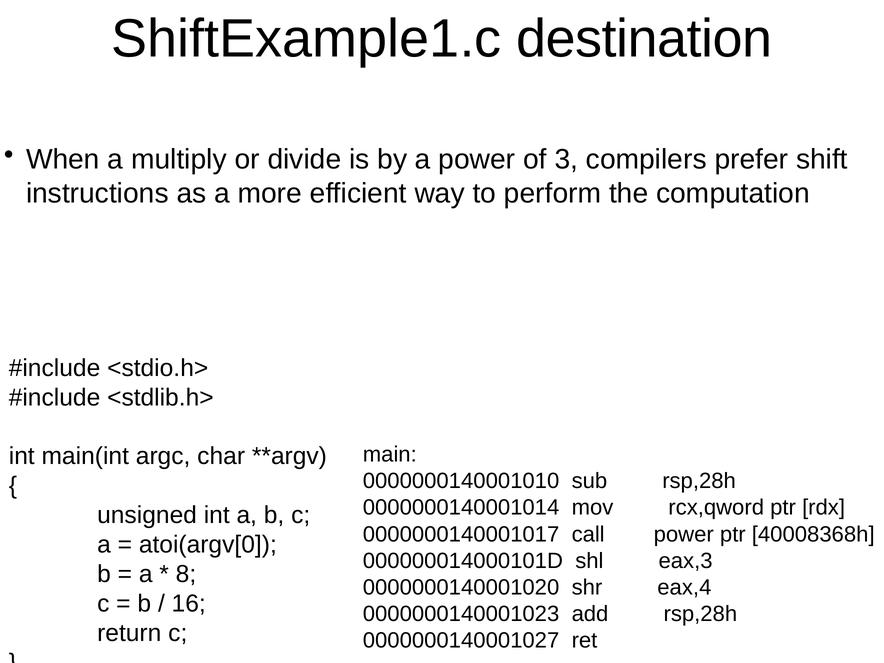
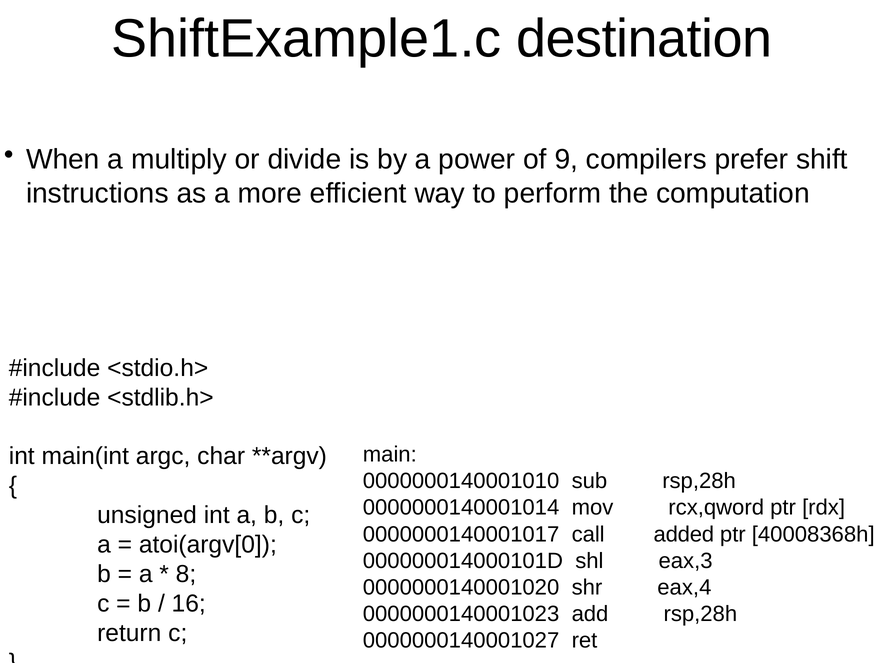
3: 3 -> 9
call power: power -> added
